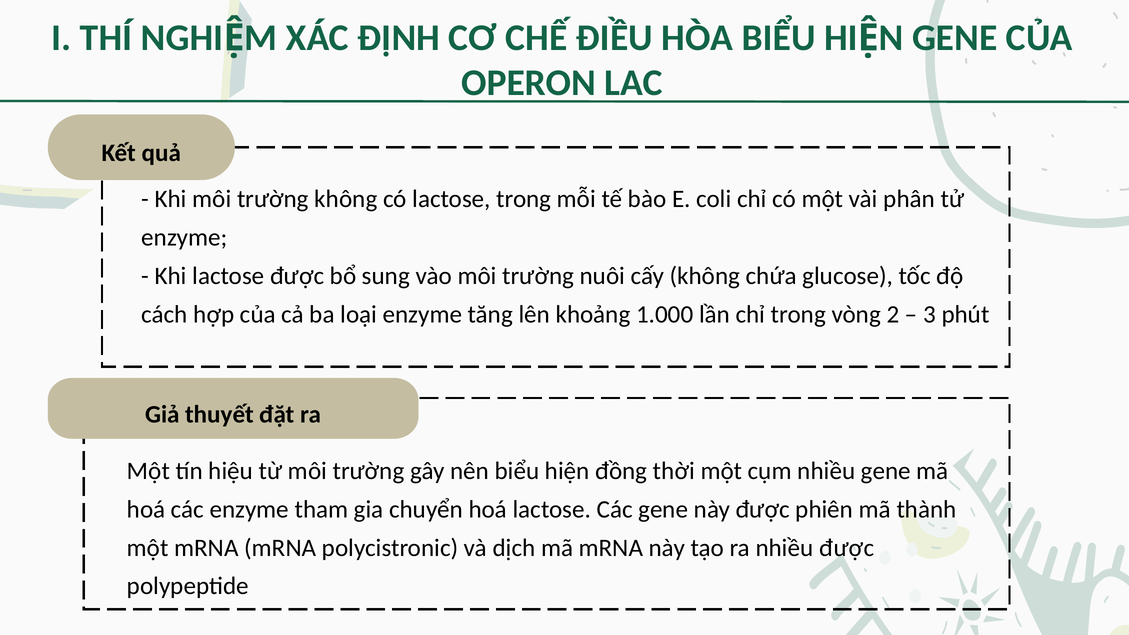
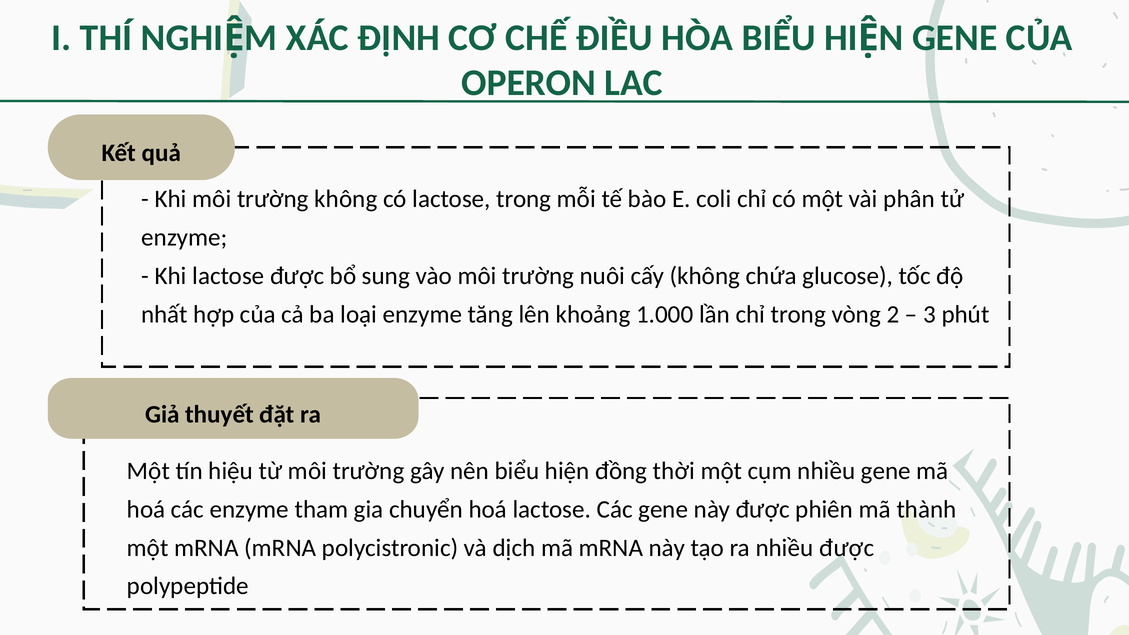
cách: cách -> nhất
